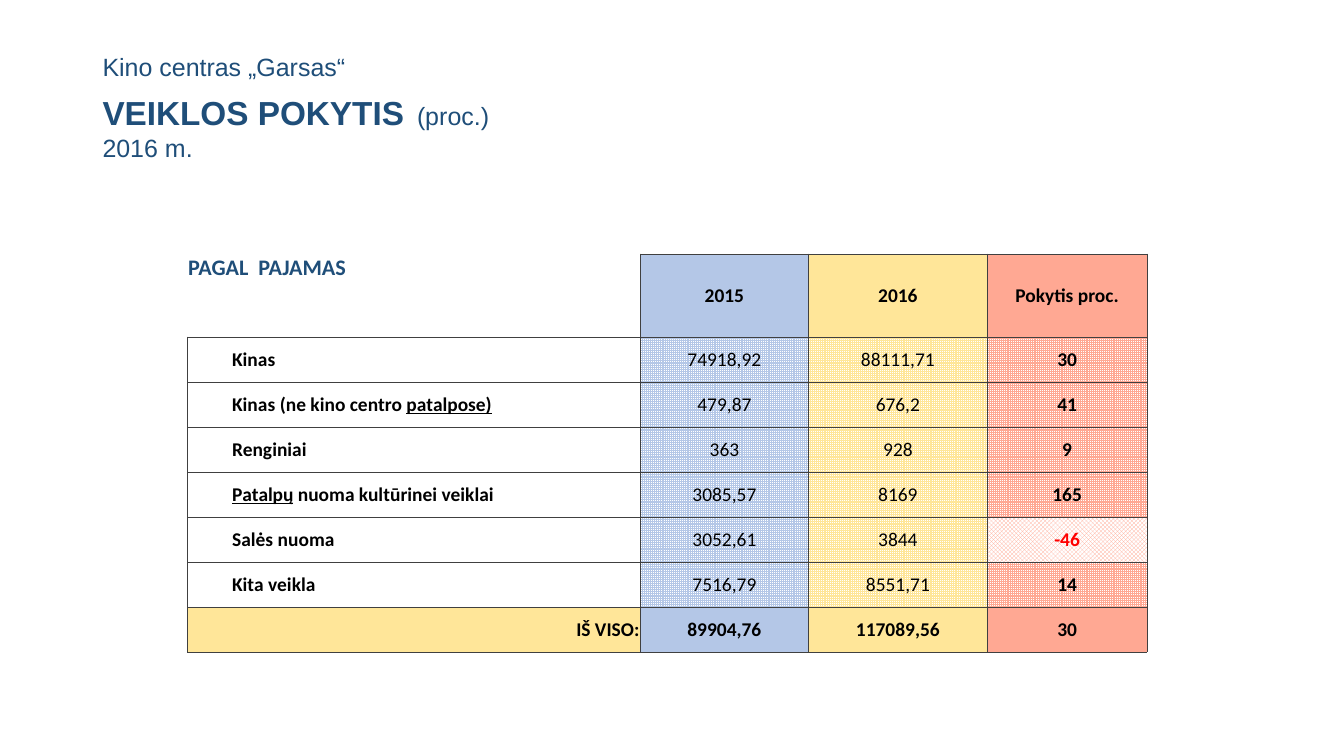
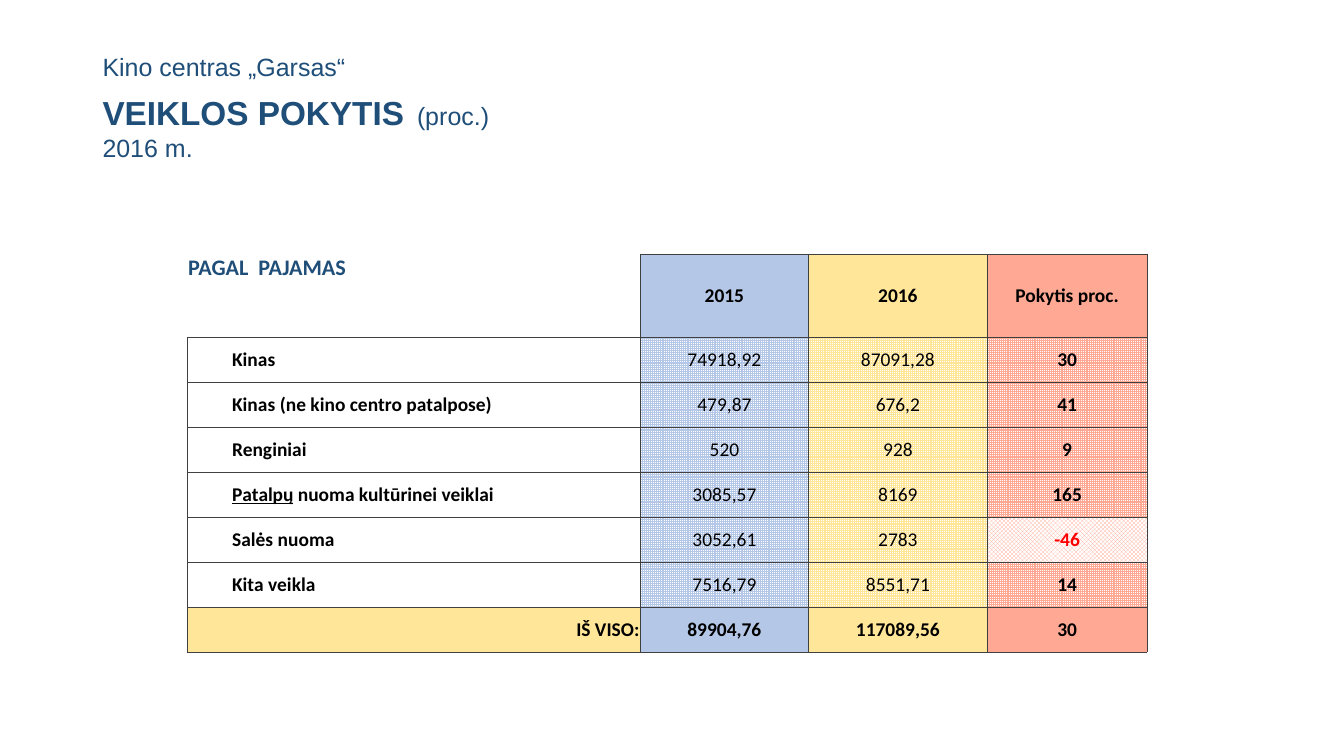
88111,71: 88111,71 -> 87091,28
patalpose underline: present -> none
363: 363 -> 520
3844: 3844 -> 2783
